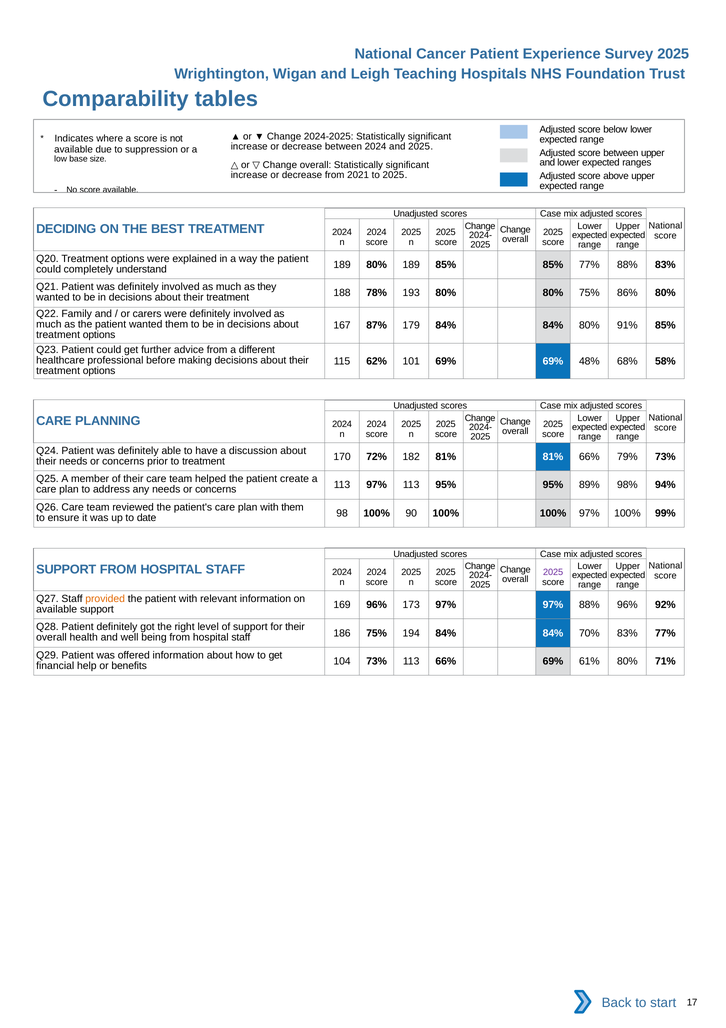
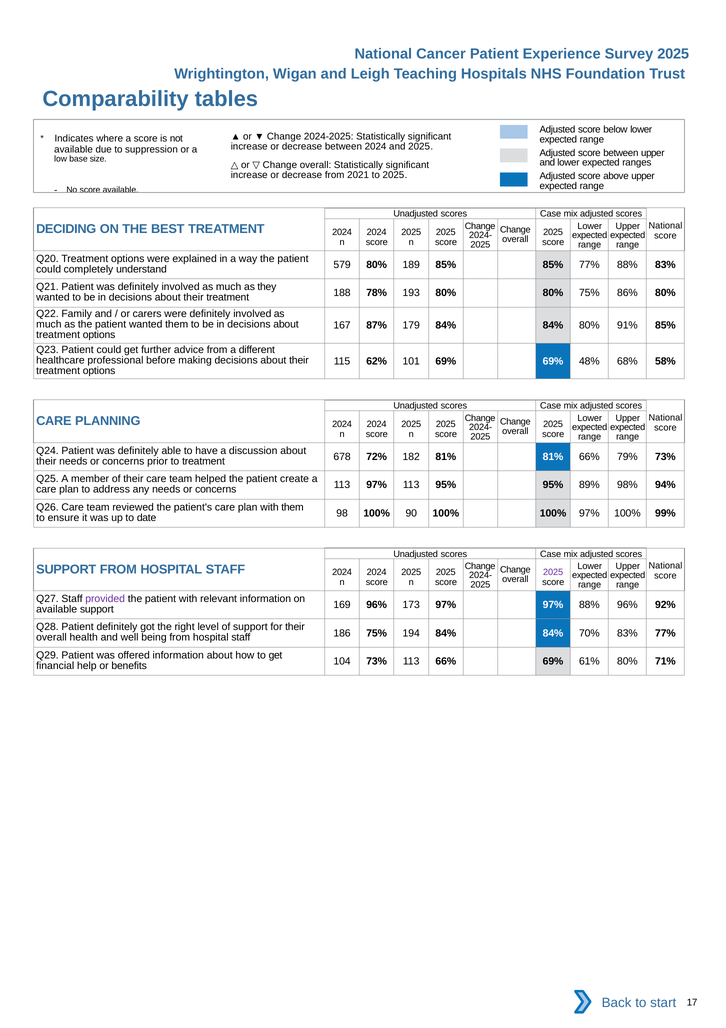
understand 189: 189 -> 579
170: 170 -> 678
provided colour: orange -> purple
